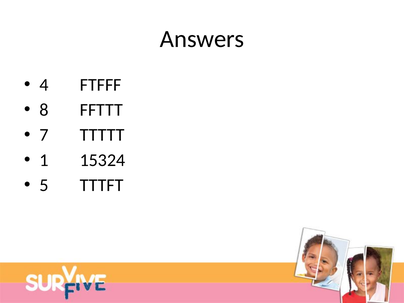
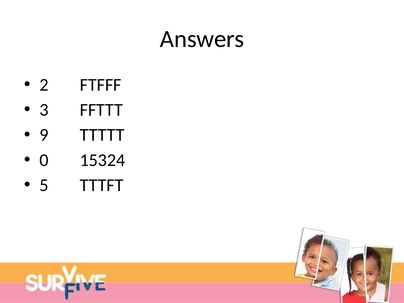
4: 4 -> 2
8: 8 -> 3
7: 7 -> 9
1: 1 -> 0
